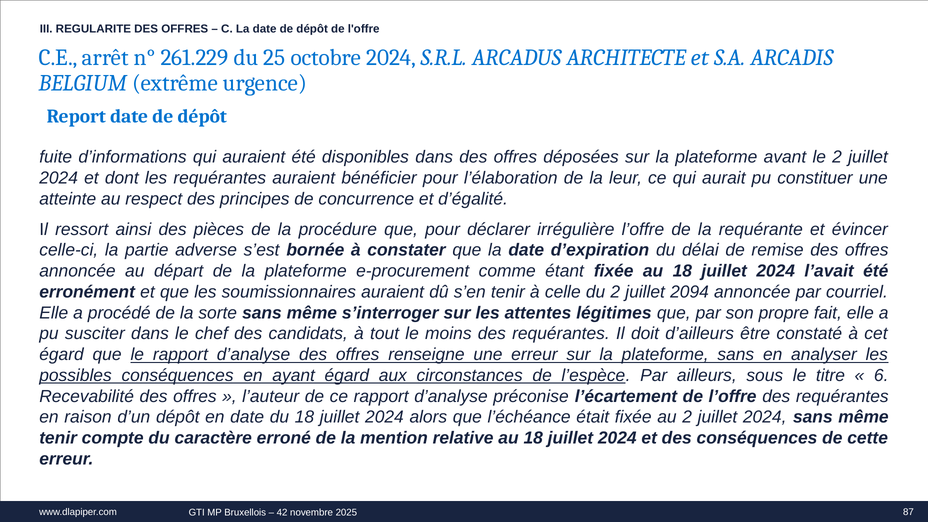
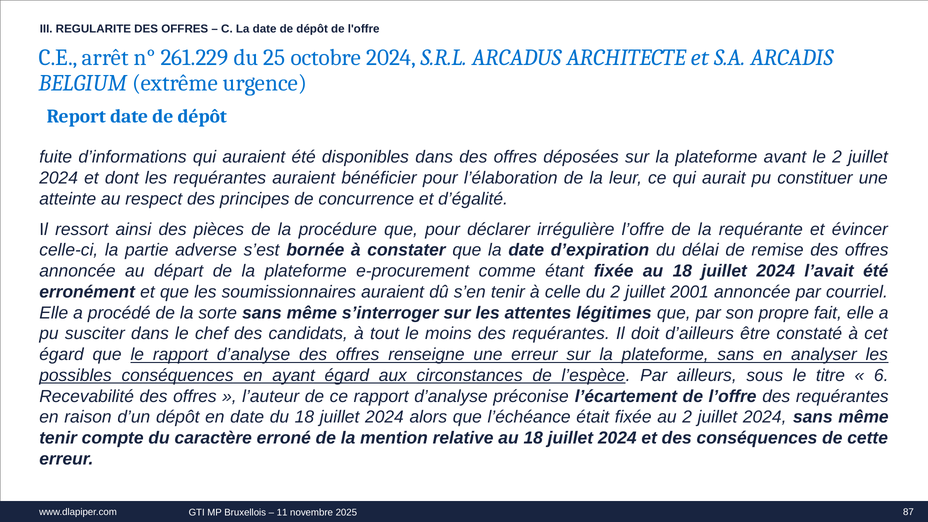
2094: 2094 -> 2001
42: 42 -> 11
